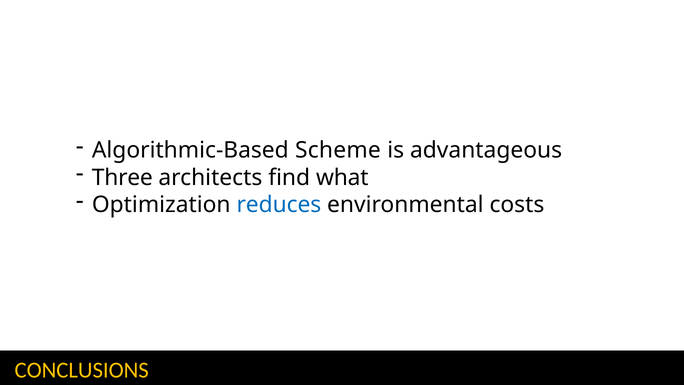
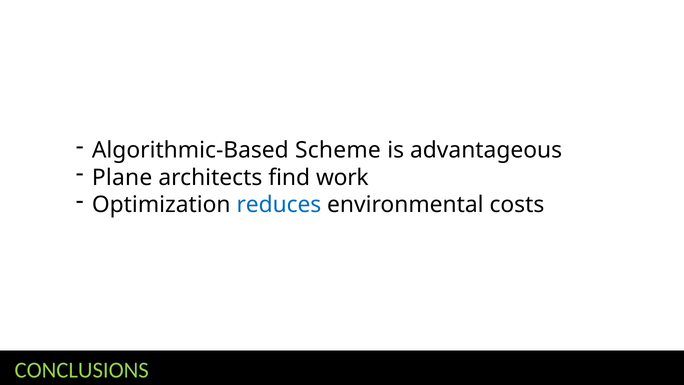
Three: Three -> Plane
what: what -> work
CONCLUSIONS colour: yellow -> light green
